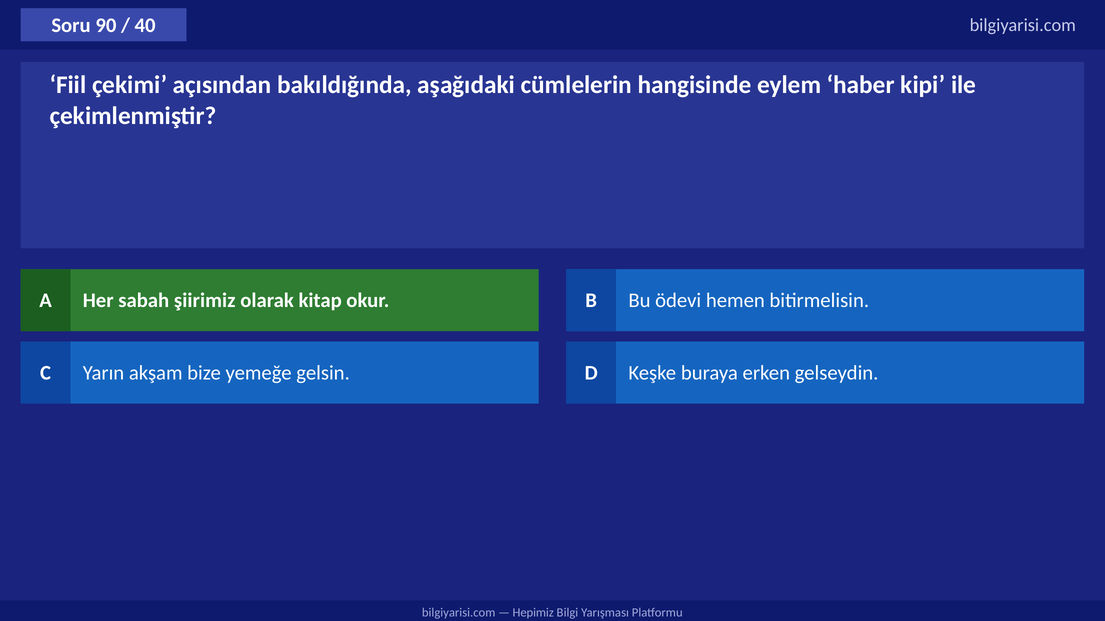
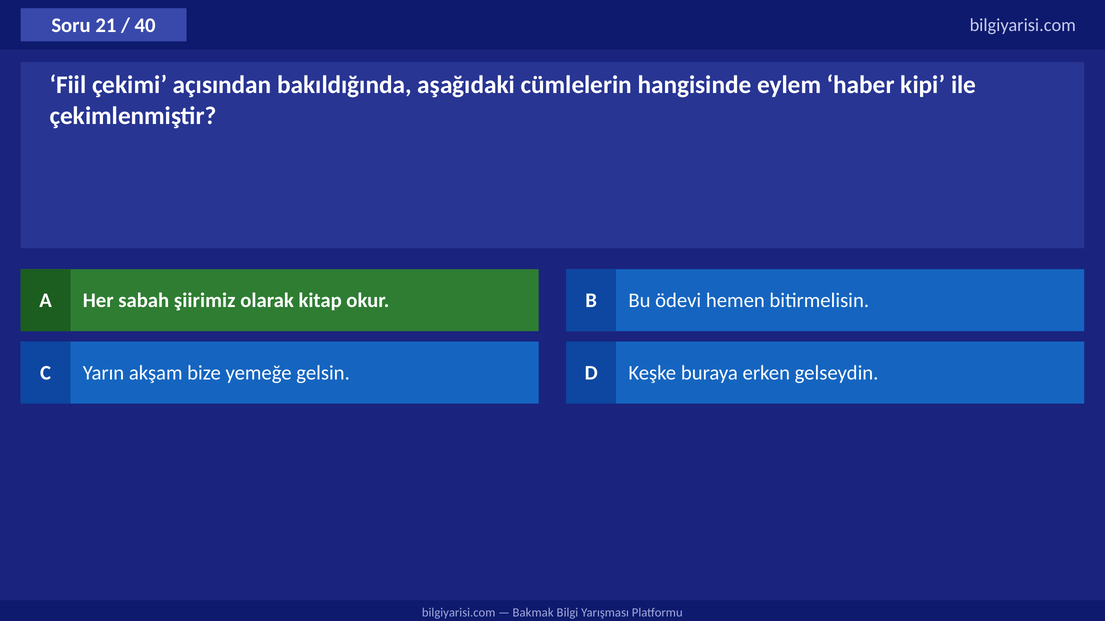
90: 90 -> 21
Hepimiz: Hepimiz -> Bakmak
